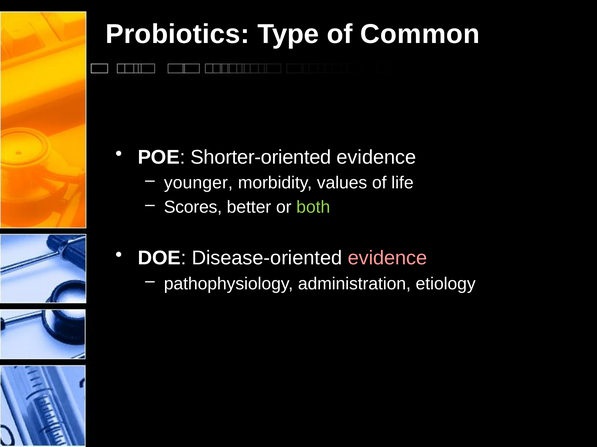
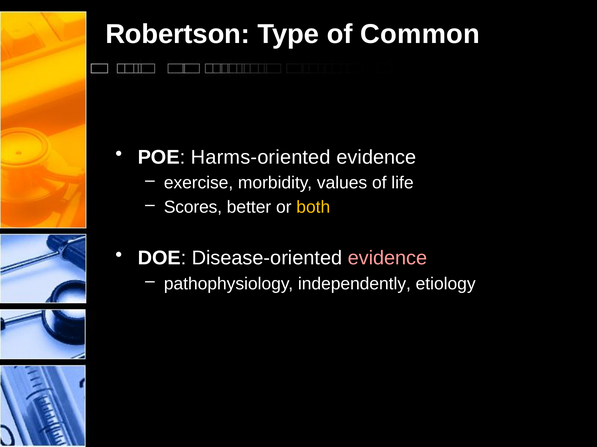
Probiotics: Probiotics -> Robertson
Shorter-oriented: Shorter-oriented -> Harms-oriented
younger: younger -> exercise
both colour: light green -> yellow
administration: administration -> independently
